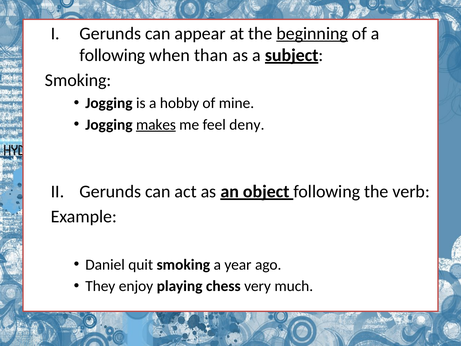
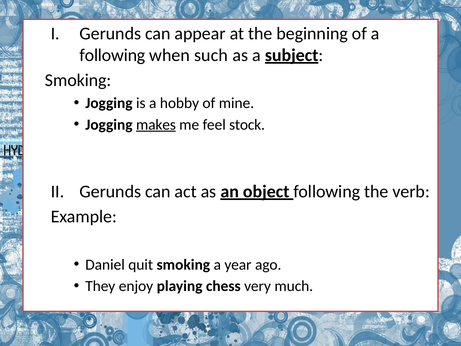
beginning underline: present -> none
than: than -> such
deny: deny -> stock
